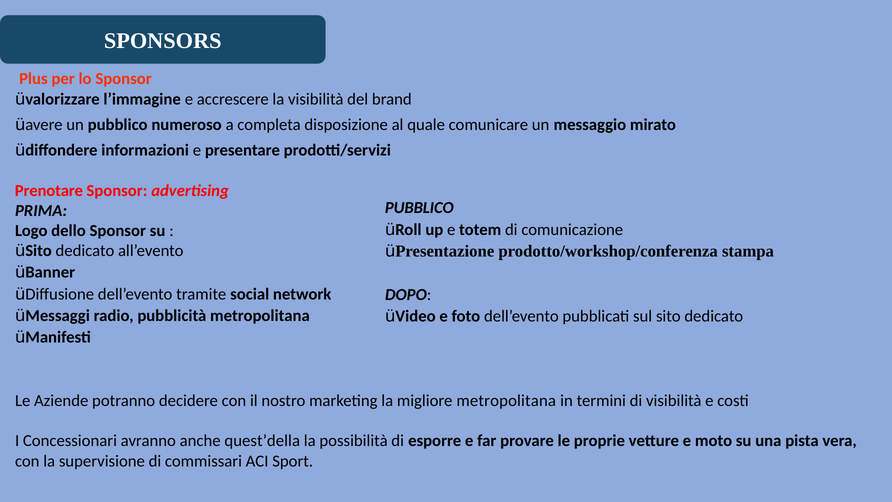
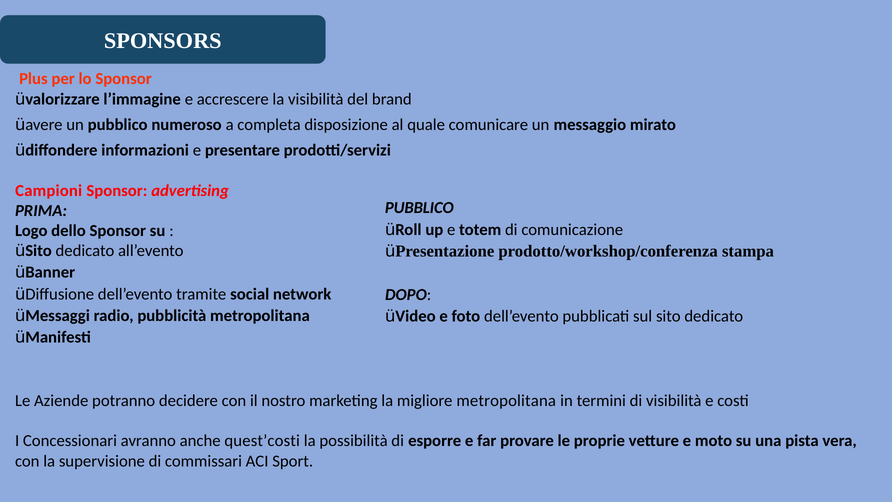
Prenotare: Prenotare -> Campioni
quest’della: quest’della -> quest’costi
